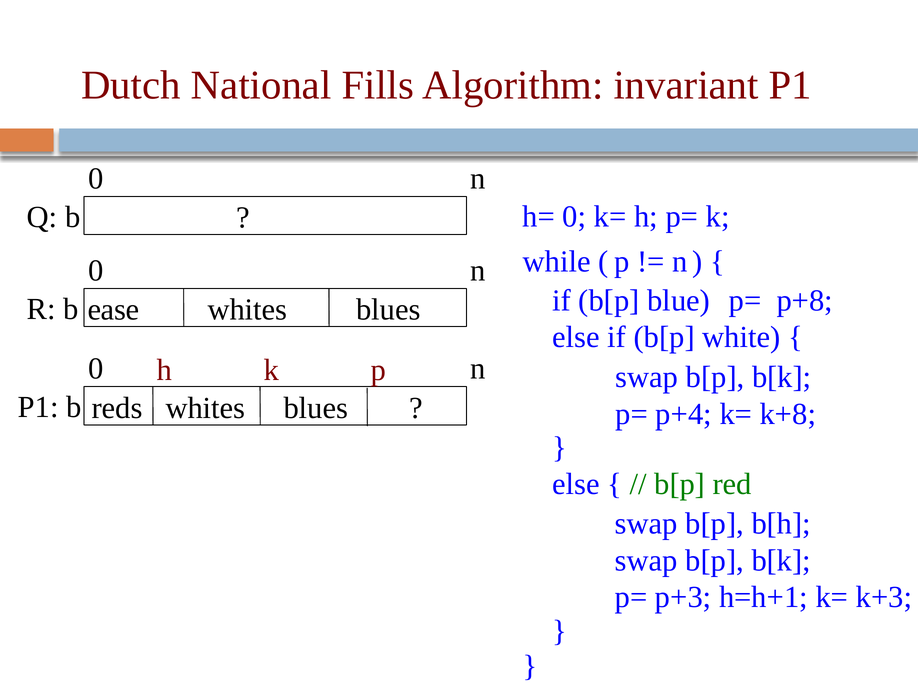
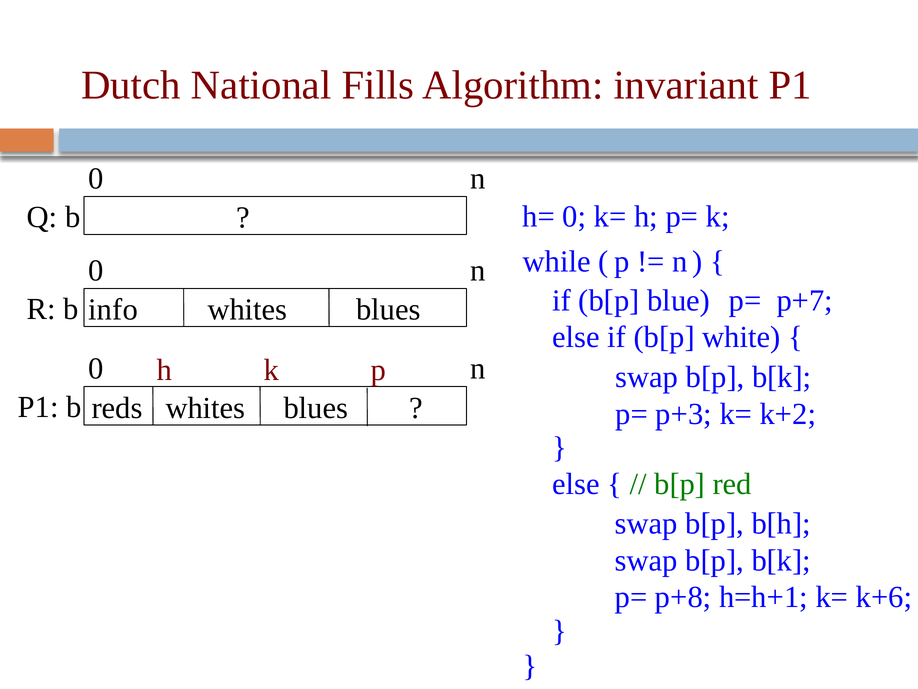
p+8: p+8 -> p+7
ease: ease -> info
p+4: p+4 -> p+3
k+8: k+8 -> k+2
p+3: p+3 -> p+8
k+3: k+3 -> k+6
